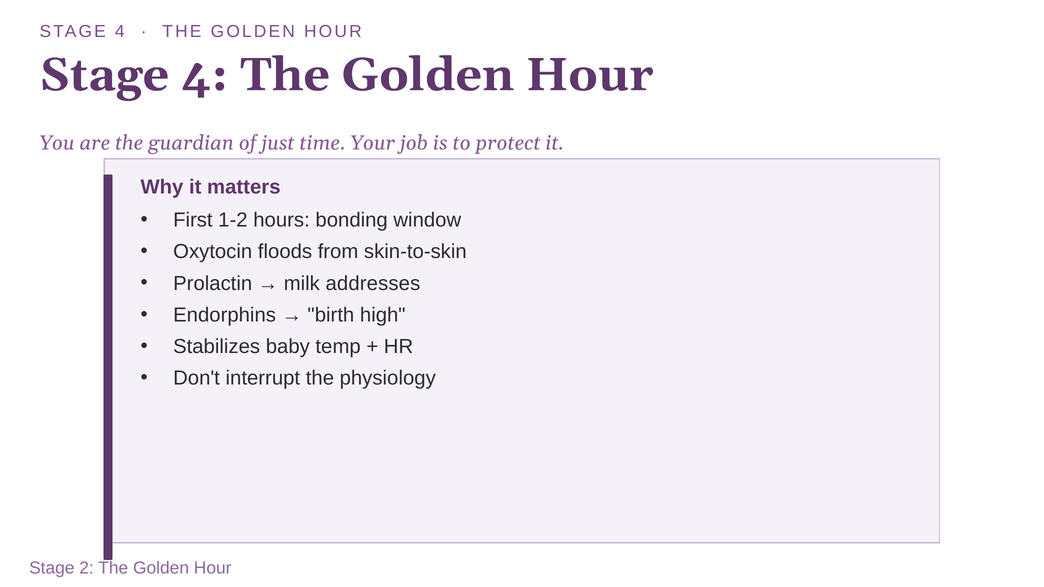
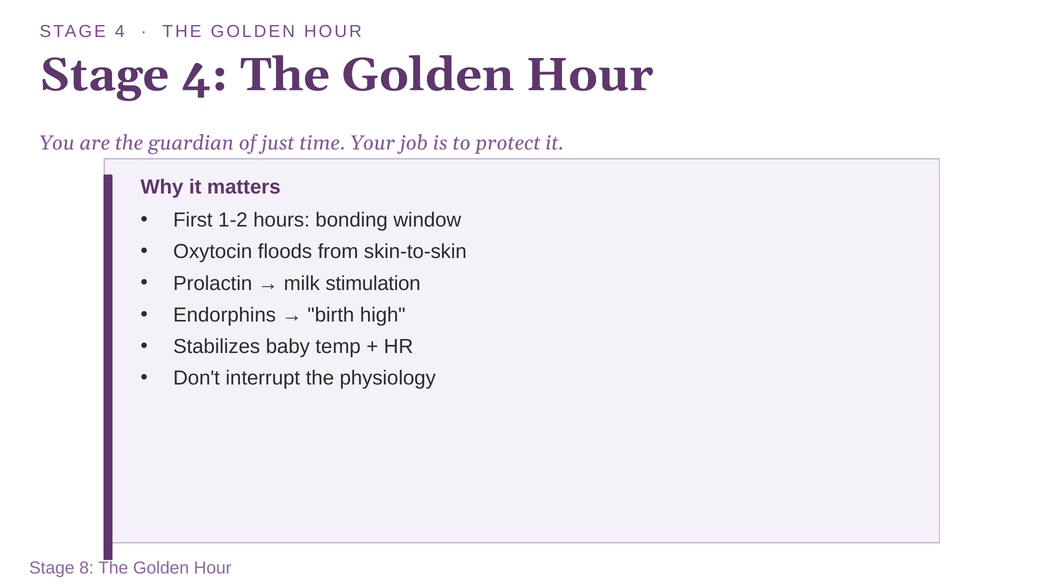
addresses: addresses -> stimulation
2: 2 -> 8
